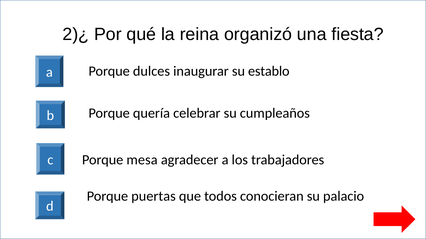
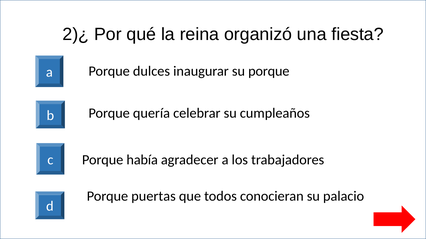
su establo: establo -> porque
mesa: mesa -> había
